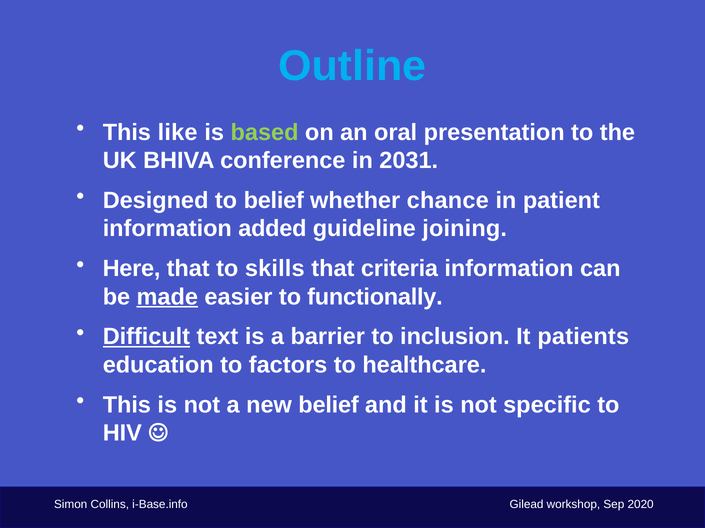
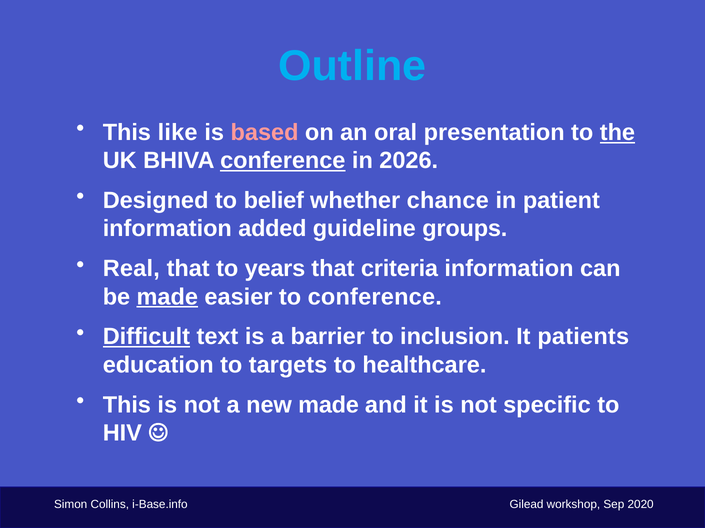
based colour: light green -> pink
the underline: none -> present
conference at (283, 161) underline: none -> present
2031: 2031 -> 2026
joining: joining -> groups
Here: Here -> Real
skills: skills -> years
to functionally: functionally -> conference
factors: factors -> targets
new belief: belief -> made
